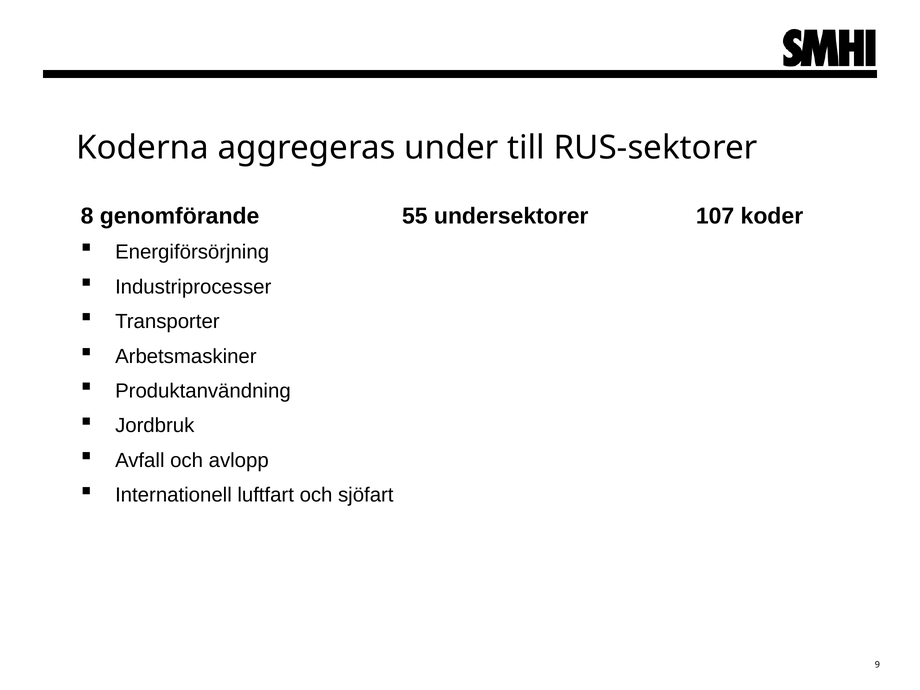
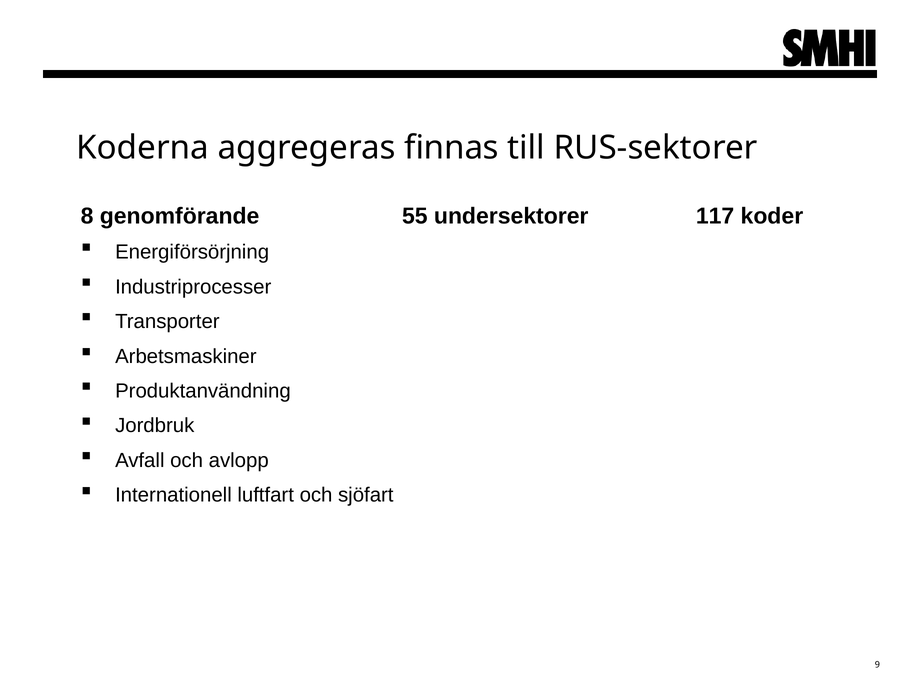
under: under -> finnas
107: 107 -> 117
